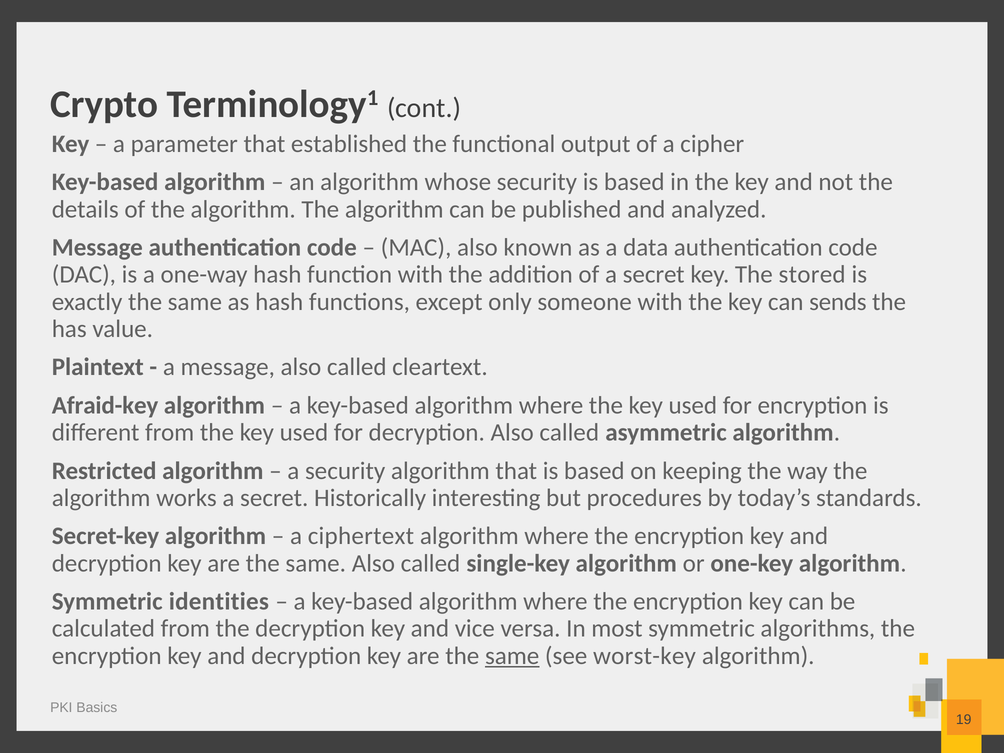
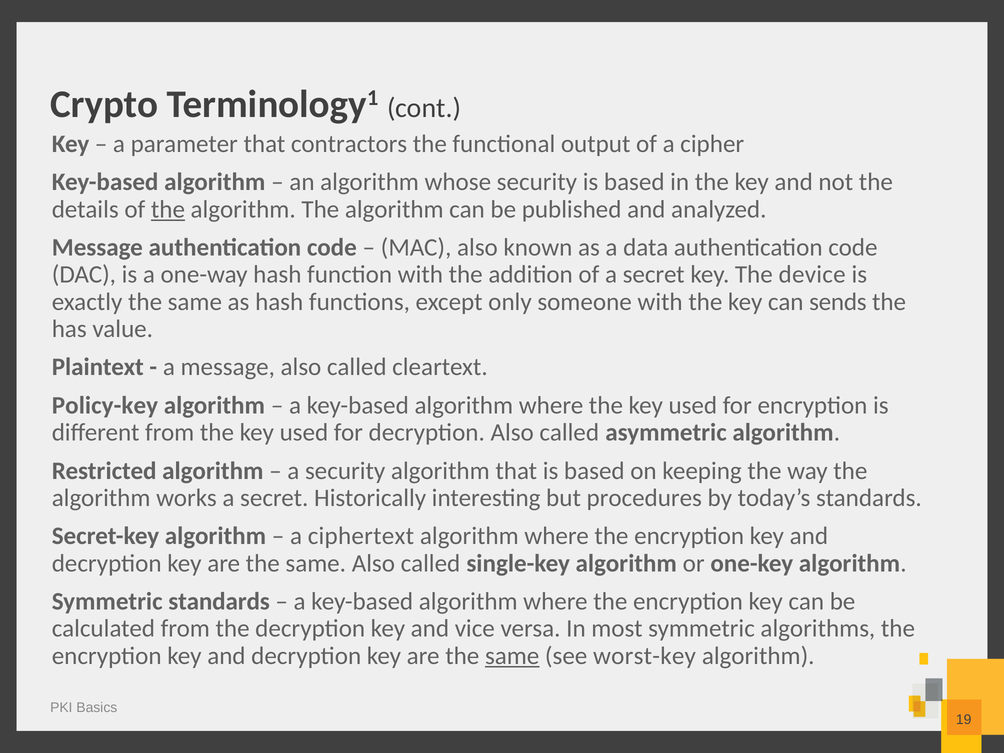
established: established -> contractors
the at (168, 209) underline: none -> present
stored: stored -> device
Afraid-key: Afraid-key -> Policy-key
Symmetric identities: identities -> standards
